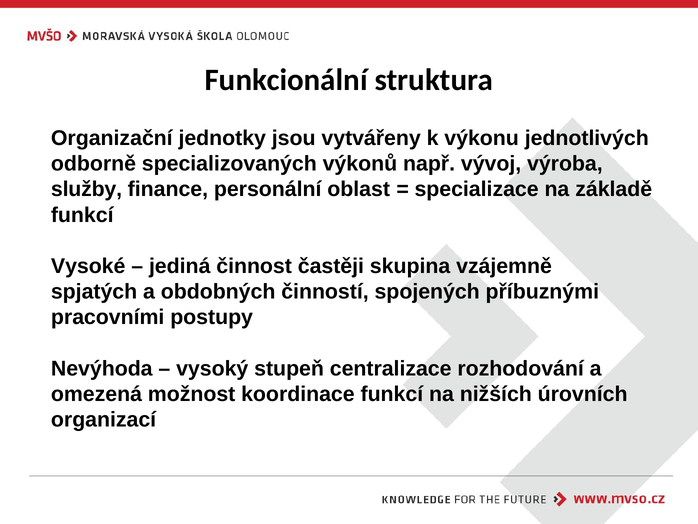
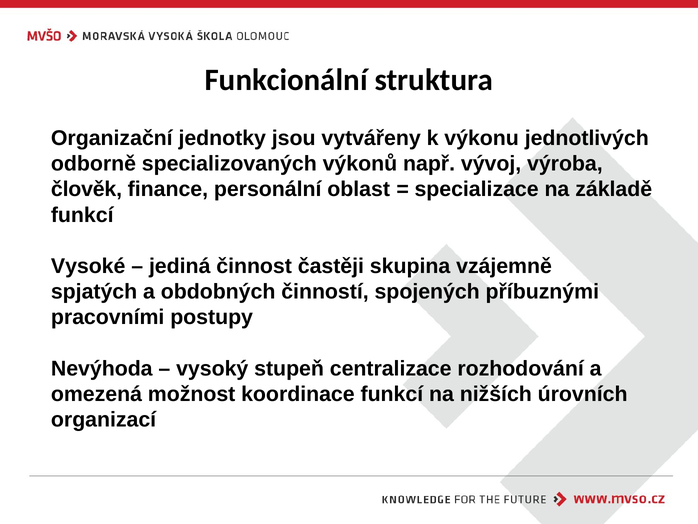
služby: služby -> člověk
